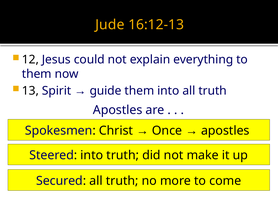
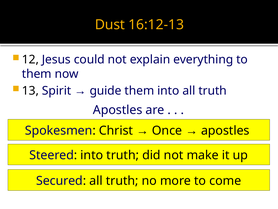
Jude: Jude -> Dust
